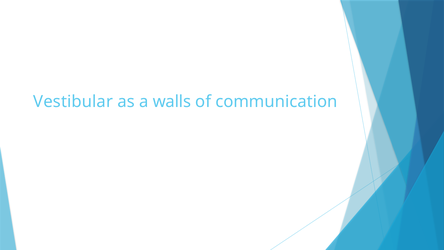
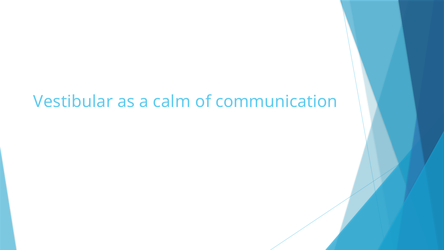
walls: walls -> calm
